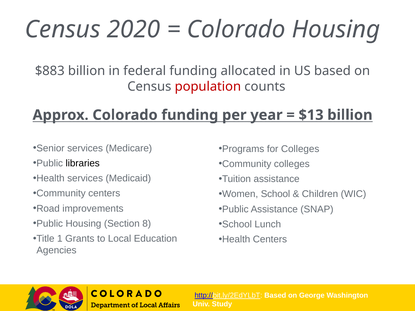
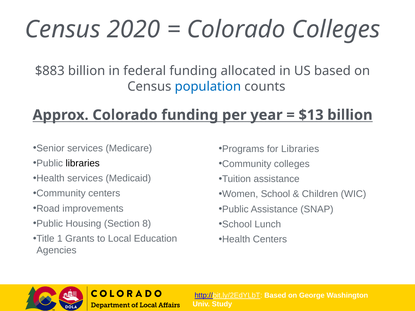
Colorado Housing: Housing -> Colleges
population colour: red -> blue
for Colleges: Colleges -> Libraries
